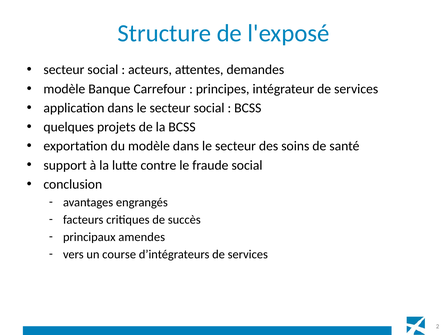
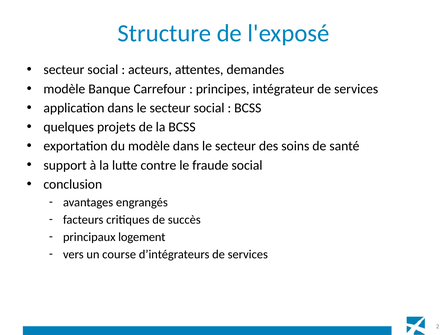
amendes: amendes -> logement
